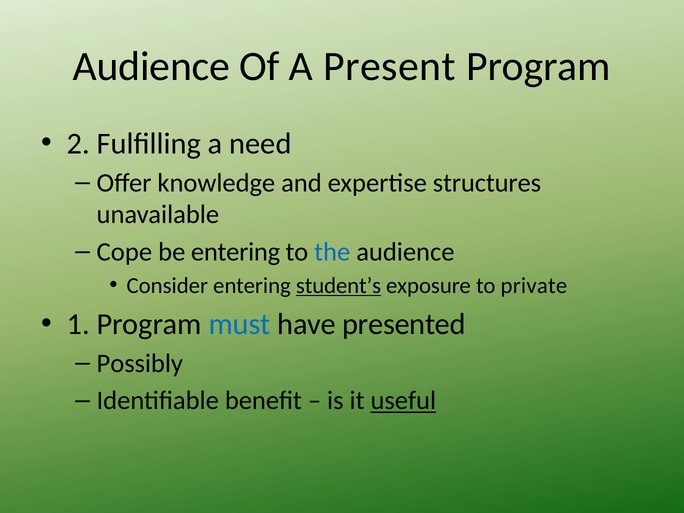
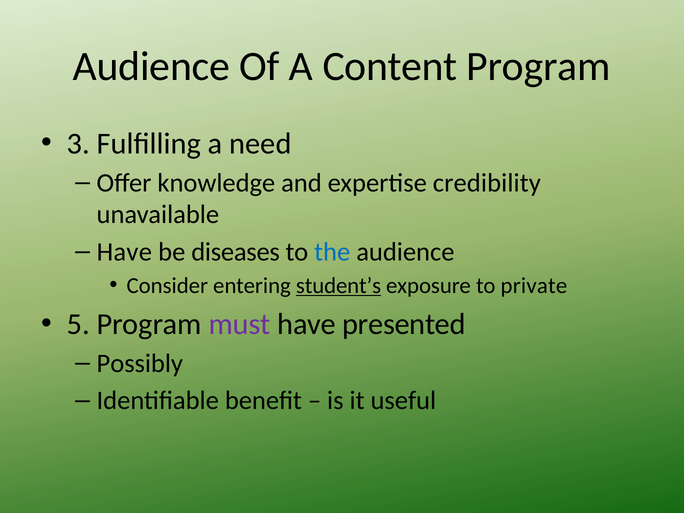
Present: Present -> Content
2: 2 -> 3
structures: structures -> credibility
Cope at (124, 252): Cope -> Have
be entering: entering -> diseases
1: 1 -> 5
must colour: blue -> purple
useful underline: present -> none
